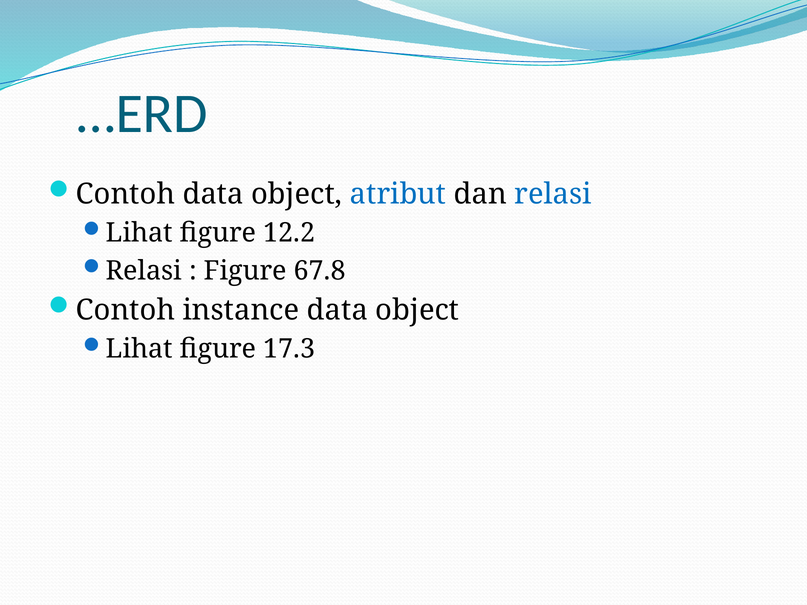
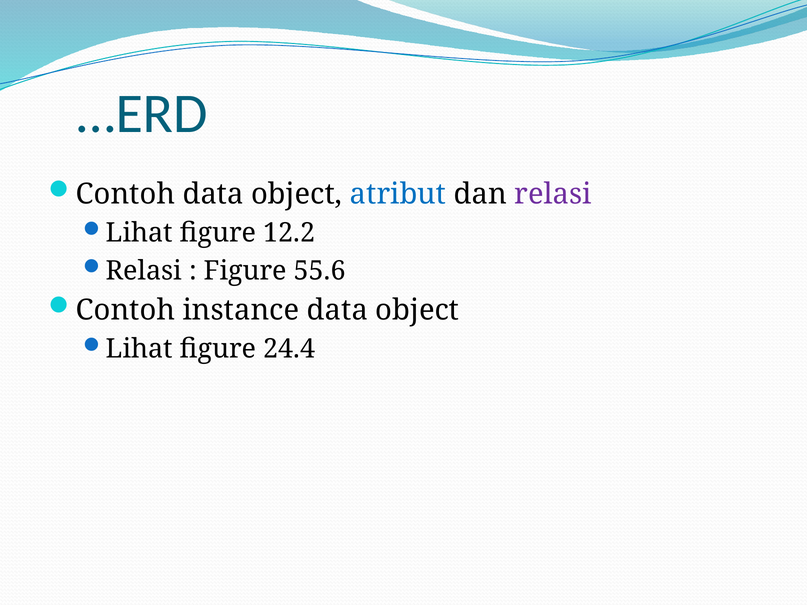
relasi at (553, 194) colour: blue -> purple
67.8: 67.8 -> 55.6
17.3: 17.3 -> 24.4
